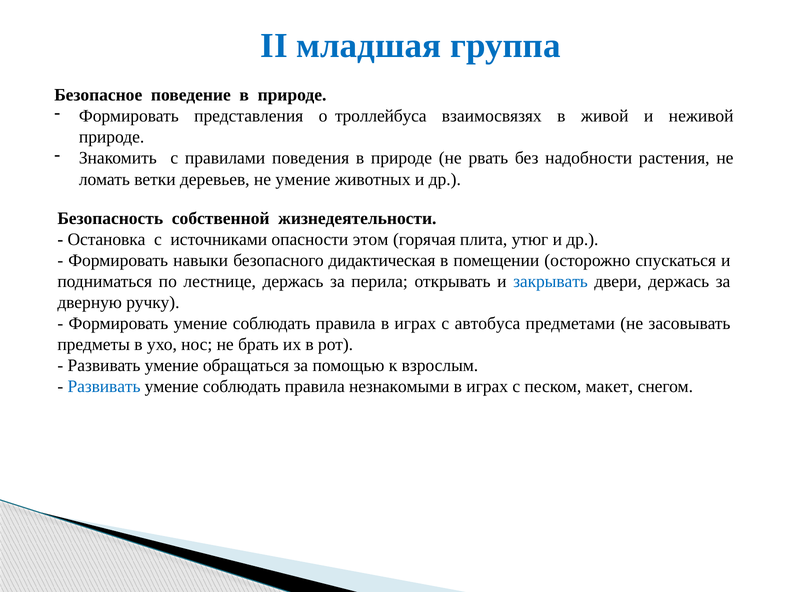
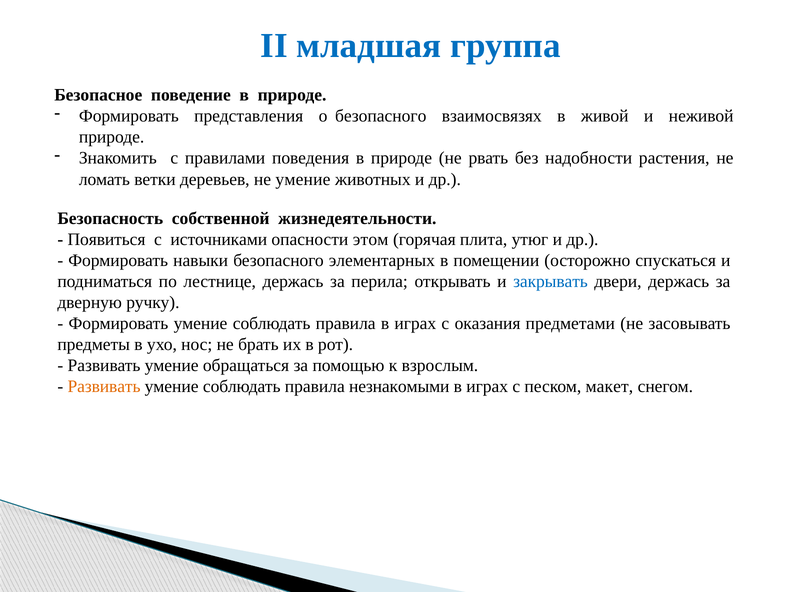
о троллейбуса: троллейбуса -> безопасного
Остановка: Остановка -> Появиться
дидактическая: дидактическая -> элементарных
автобуса: автобуса -> оказания
Развивать at (104, 387) colour: blue -> orange
